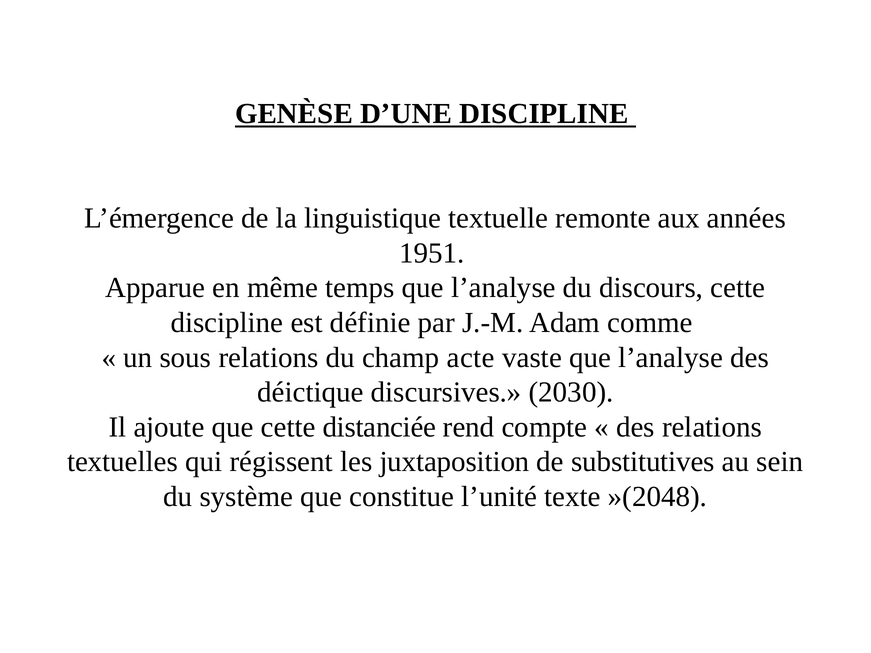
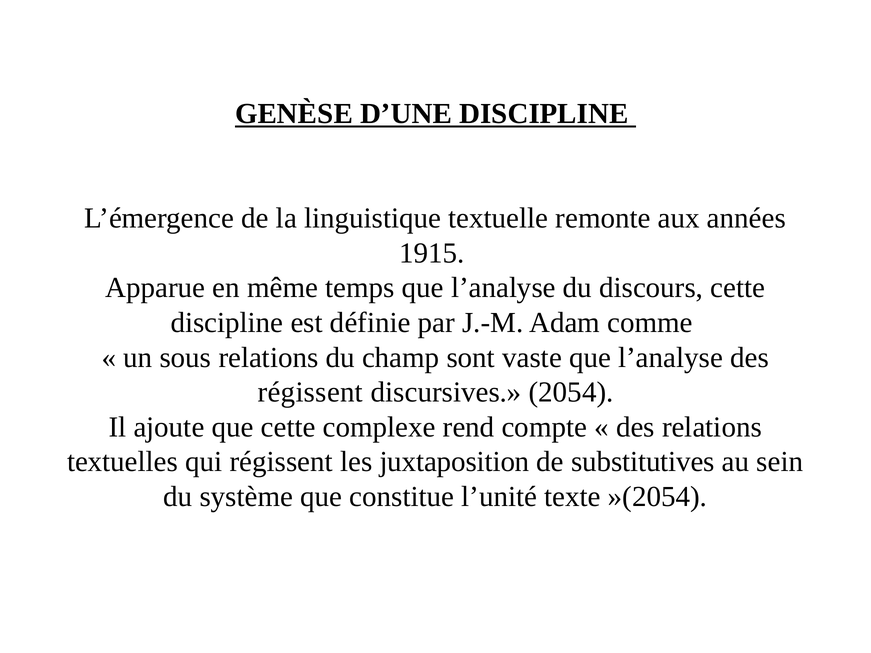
1951: 1951 -> 1915
acte: acte -> sont
déictique at (310, 392): déictique -> régissent
2030: 2030 -> 2054
distanciée: distanciée -> complexe
»(2048: »(2048 -> »(2054
